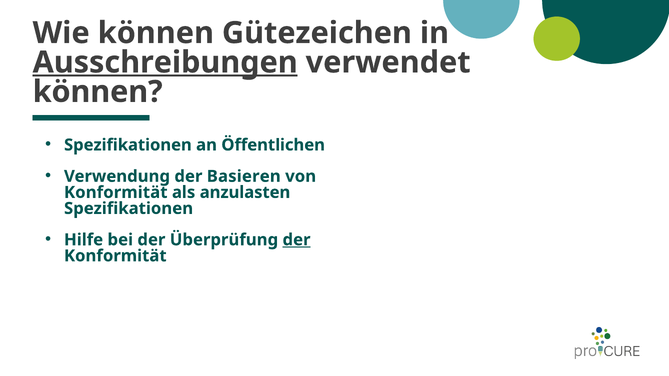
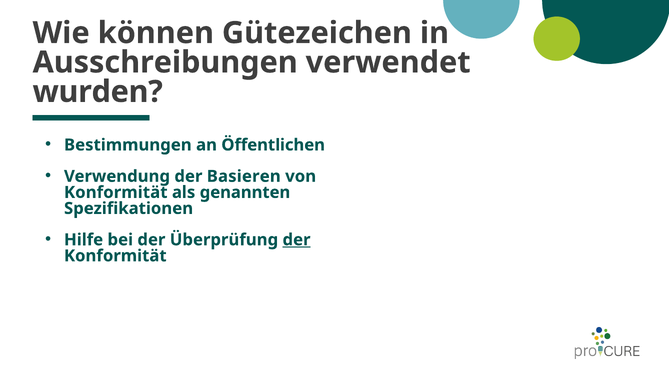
Ausschreibungen underline: present -> none
können at (98, 92): können -> wurden
Spezifikationen at (128, 145): Spezifikationen -> Bestimmungen
anzulasten: anzulasten -> genannten
